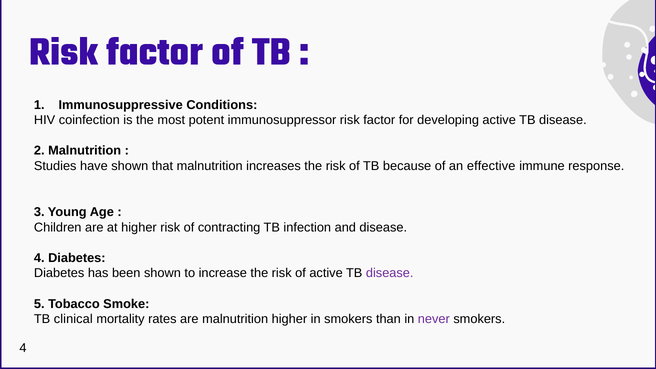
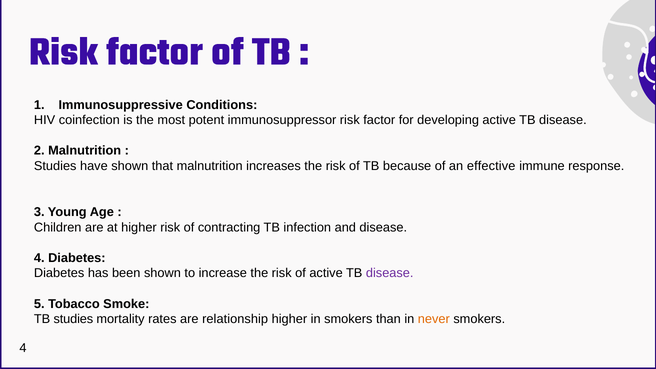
TB clinical: clinical -> studies
are malnutrition: malnutrition -> relationship
never colour: purple -> orange
